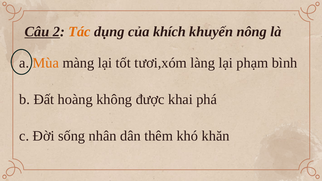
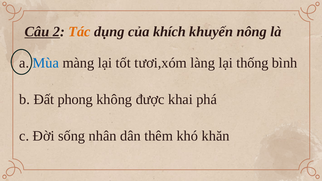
Mùa colour: orange -> blue
phạm: phạm -> thống
hoàng: hoàng -> phong
